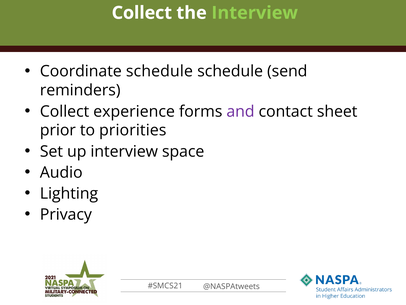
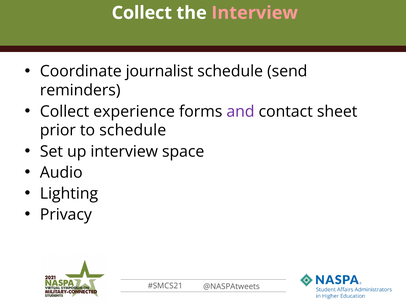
Interview at (255, 13) colour: light green -> pink
Coordinate schedule: schedule -> journalist
to priorities: priorities -> schedule
